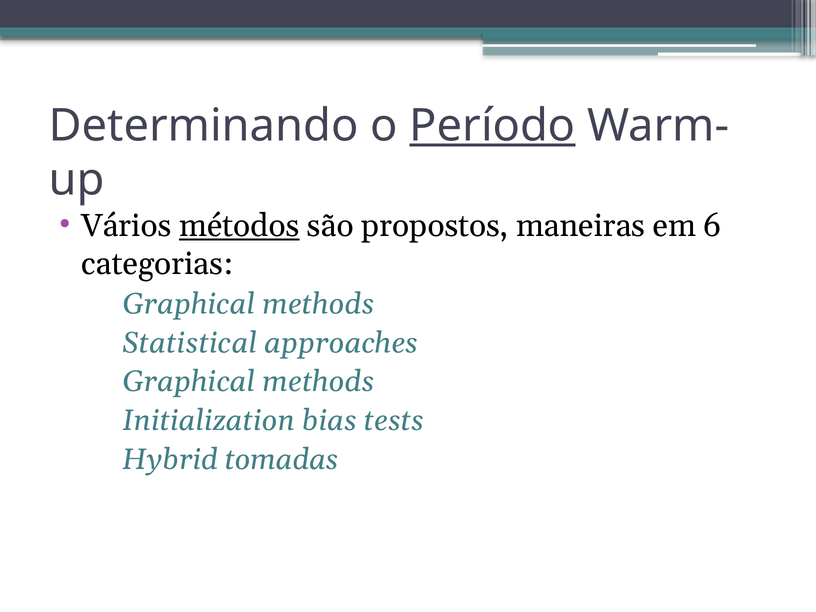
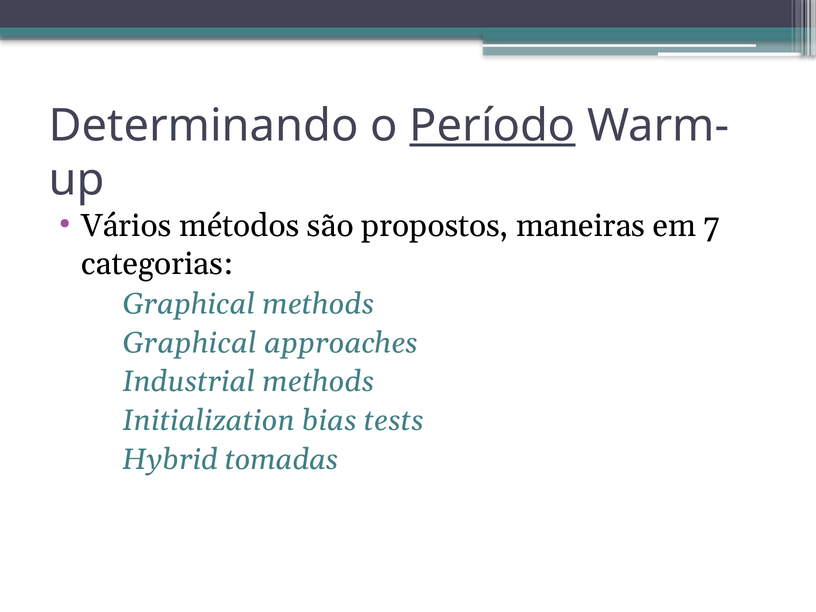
métodos underline: present -> none
6: 6 -> 7
Statistical at (190, 343): Statistical -> Graphical
Graphical at (189, 382): Graphical -> Industrial
